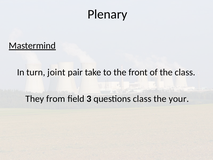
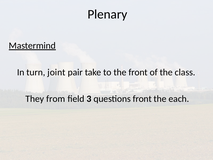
questions class: class -> front
your: your -> each
